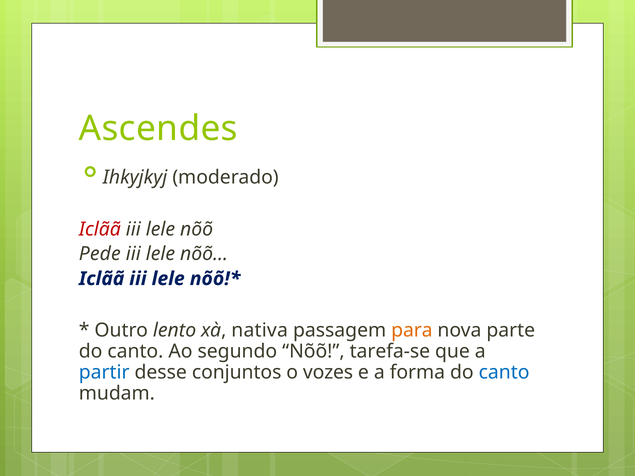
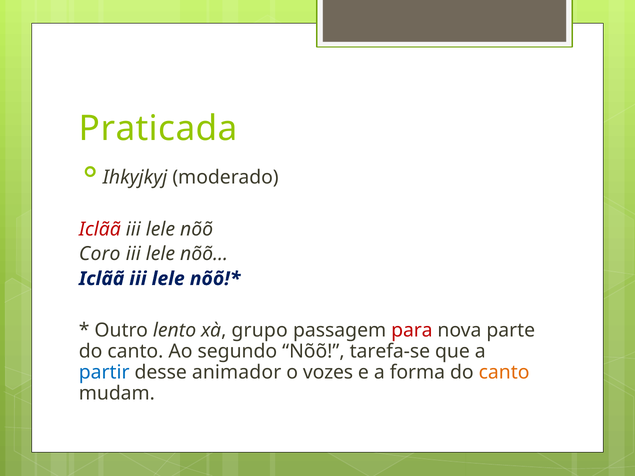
Ascendes: Ascendes -> Praticada
Pede: Pede -> Coro
nativa: nativa -> grupo
para colour: orange -> red
conjuntos: conjuntos -> animador
canto at (504, 373) colour: blue -> orange
